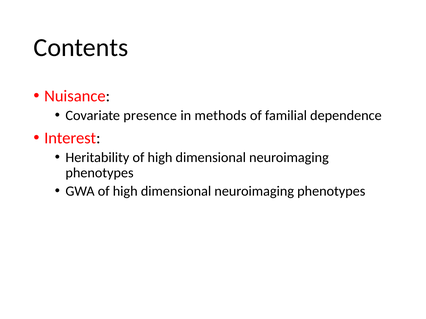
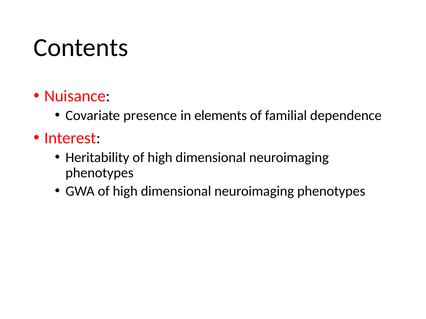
methods: methods -> elements
